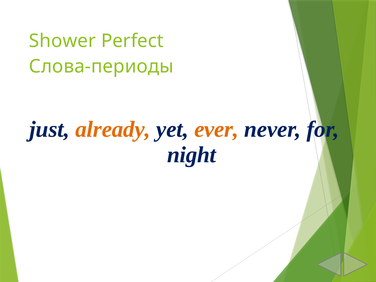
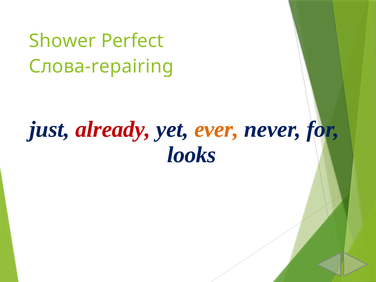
Слова-периоды: Слова-периоды -> Слова-repairing
already colour: orange -> red
night: night -> looks
